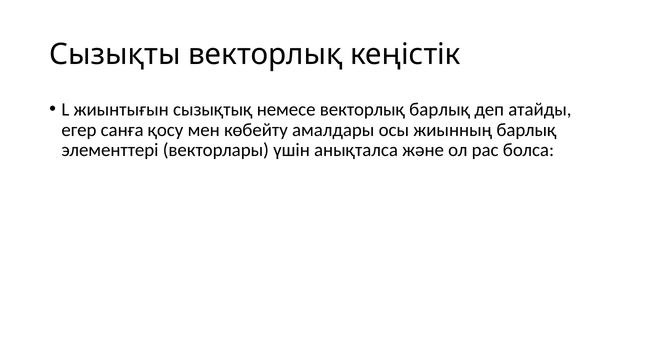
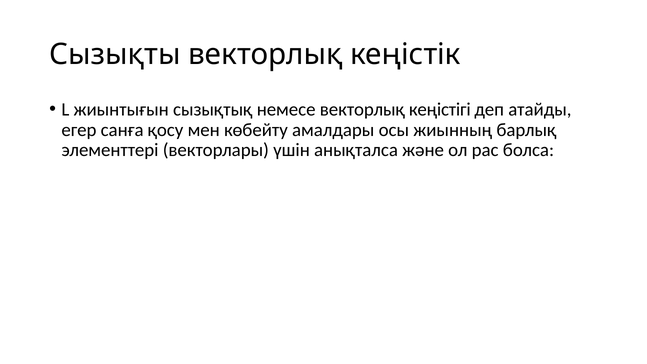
векторлық барлық: барлық -> кеңістігі
